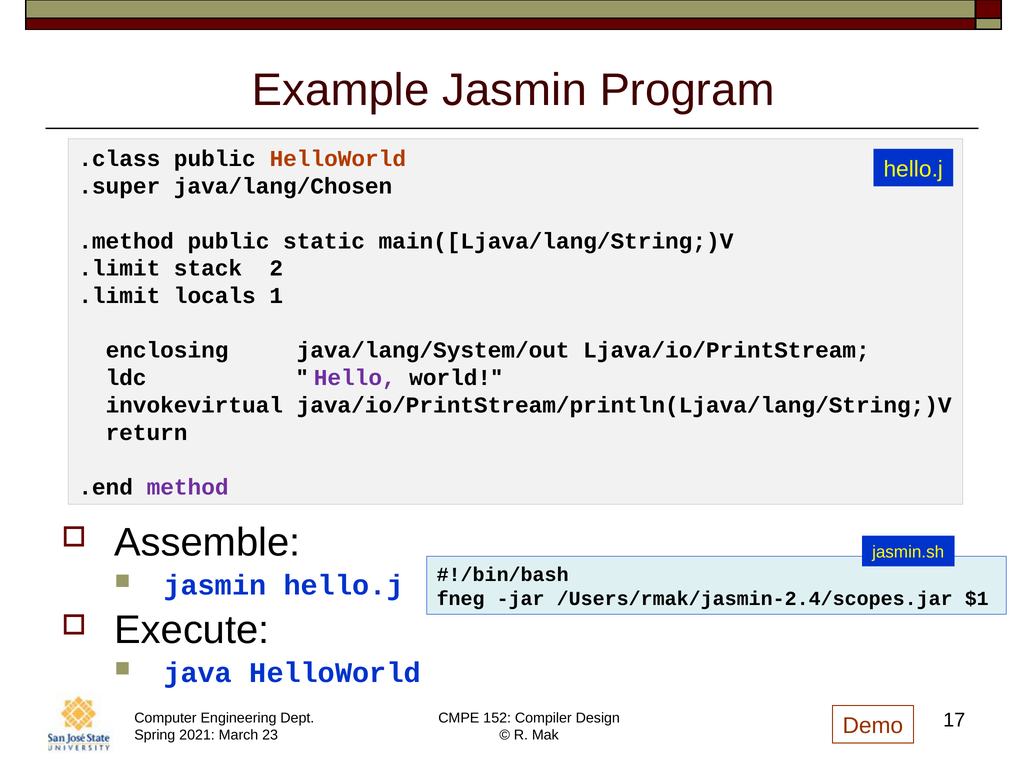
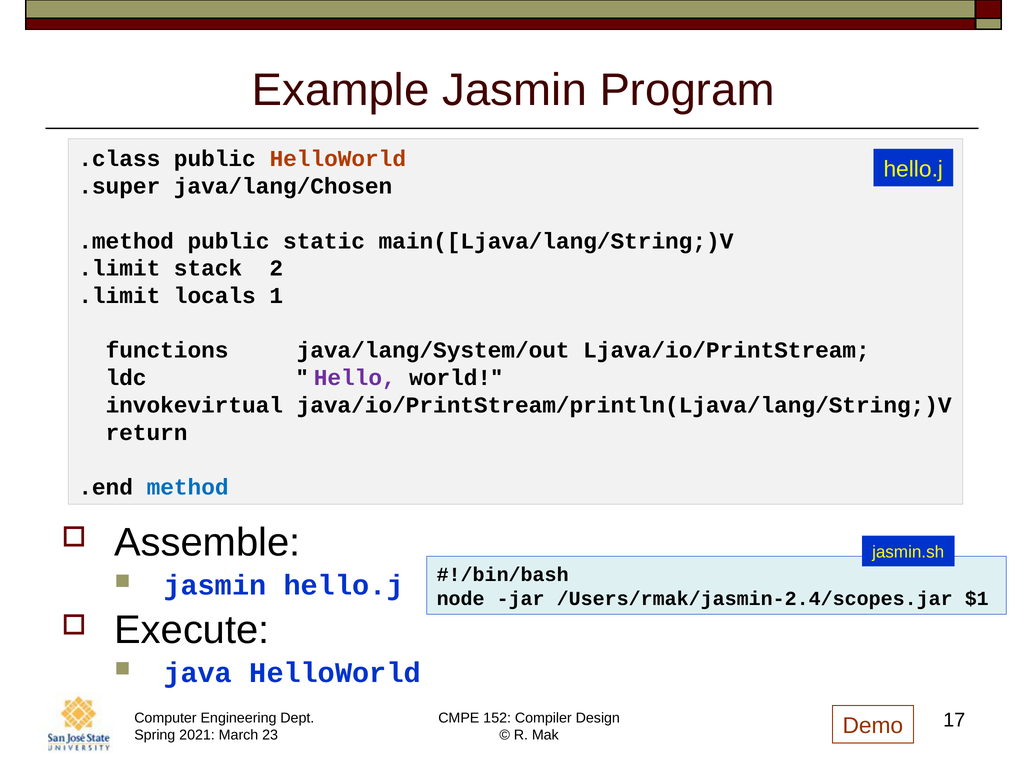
enclosing: enclosing -> functions
method colour: purple -> blue
fneg: fneg -> node
